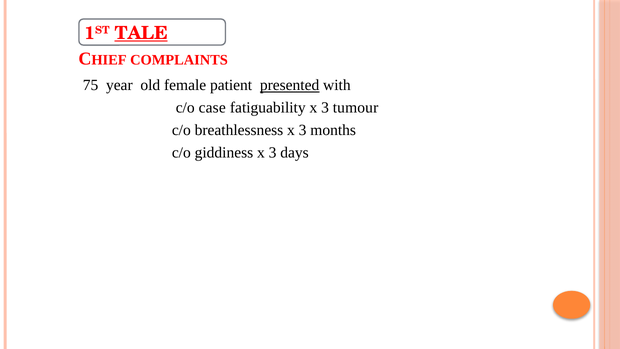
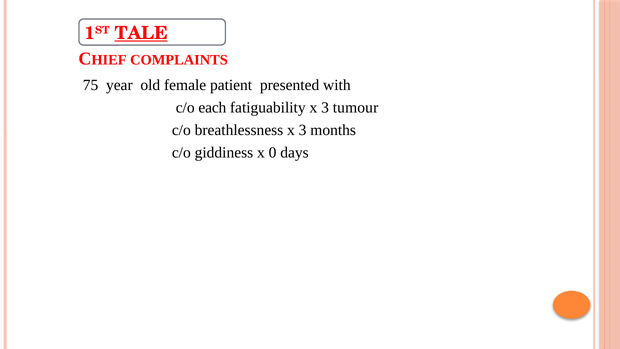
presented underline: present -> none
case: case -> each
giddiness x 3: 3 -> 0
